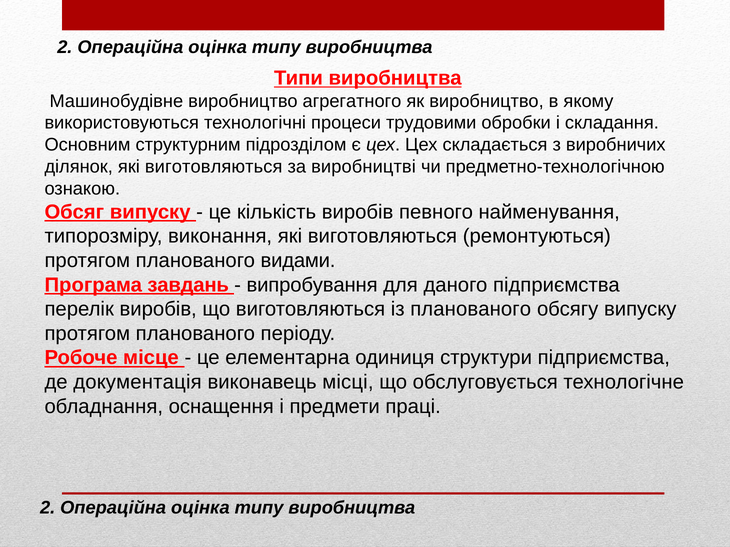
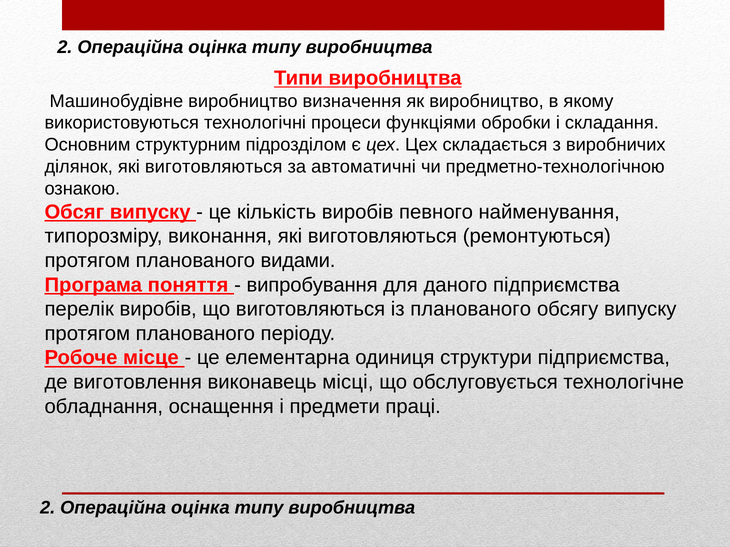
агрегатного: агрегатного -> визначення
трудовими: трудовими -> функціями
виробництві: виробництві -> автоматичні
завдань: завдань -> поняття
документація: документація -> виготовлення
